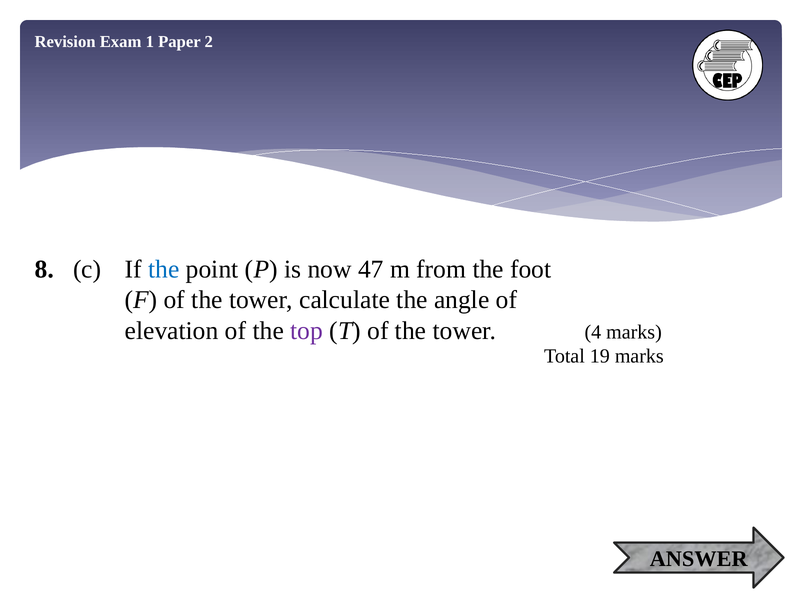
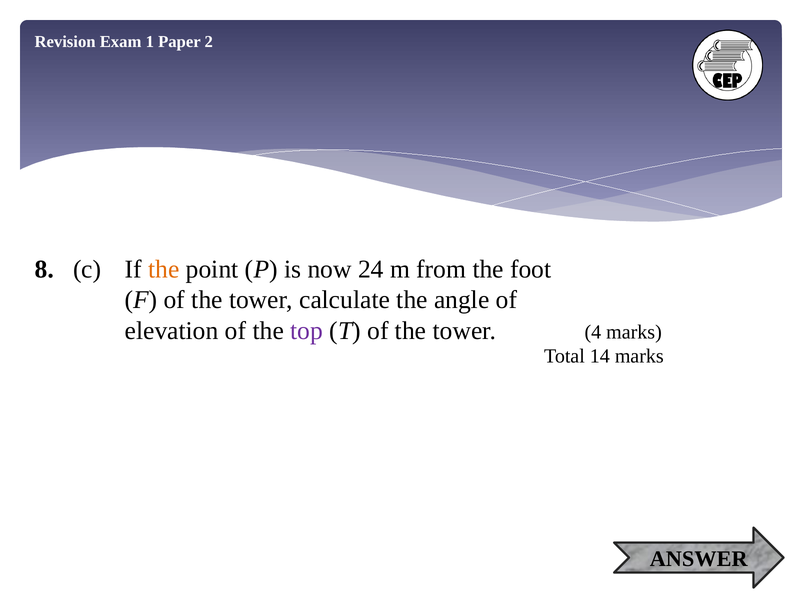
the at (164, 269) colour: blue -> orange
47: 47 -> 24
19: 19 -> 14
